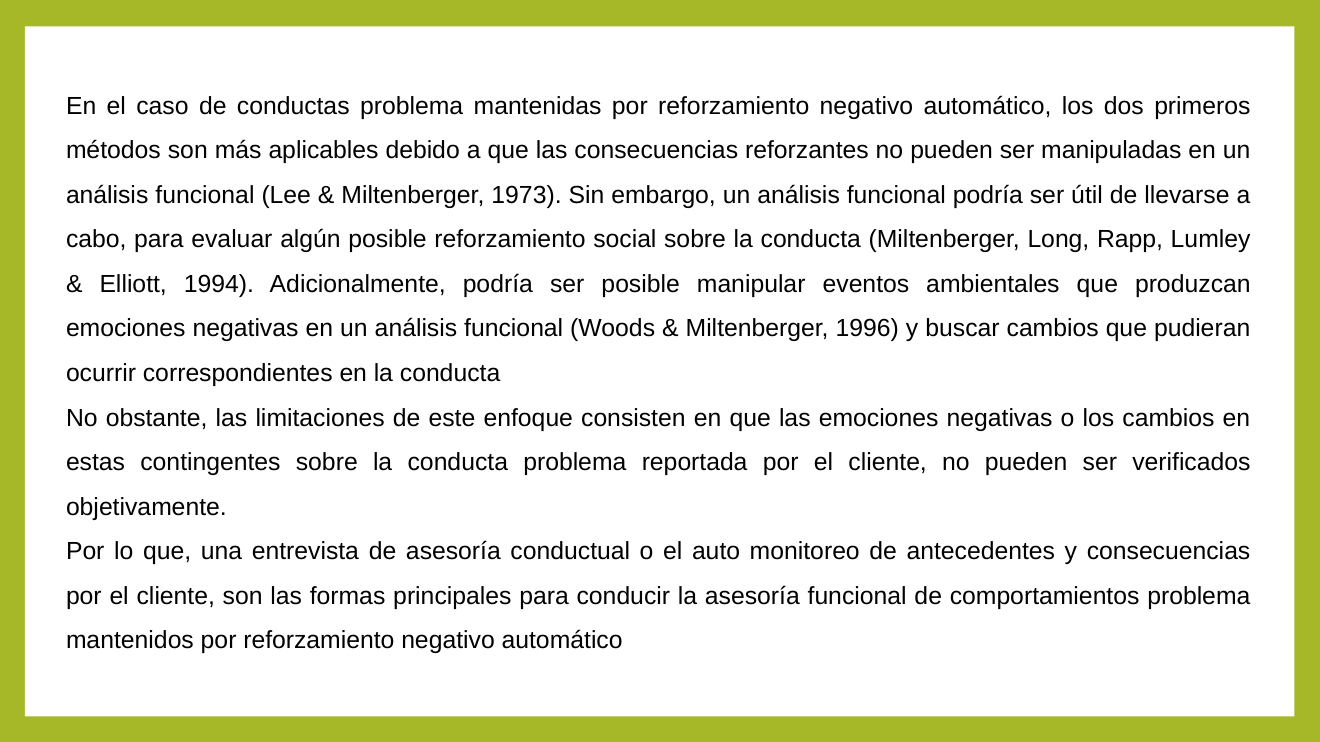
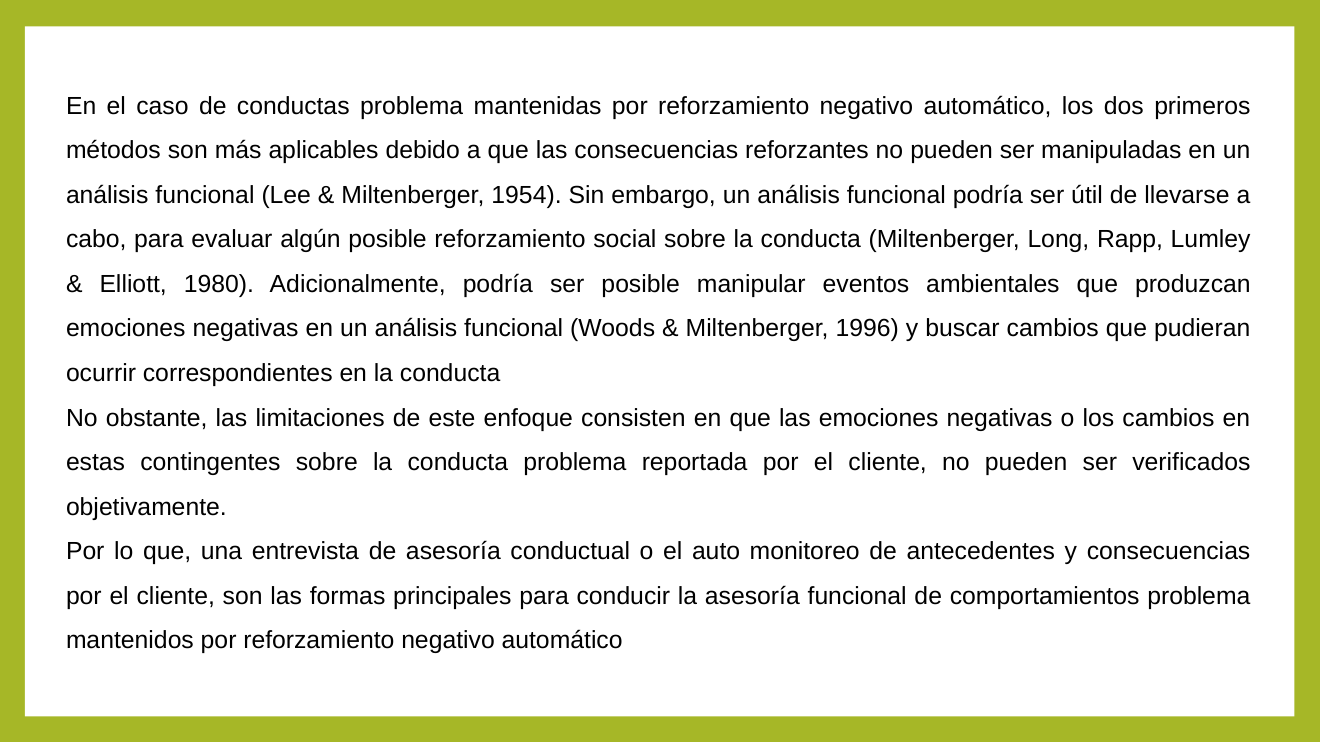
1973: 1973 -> 1954
1994: 1994 -> 1980
